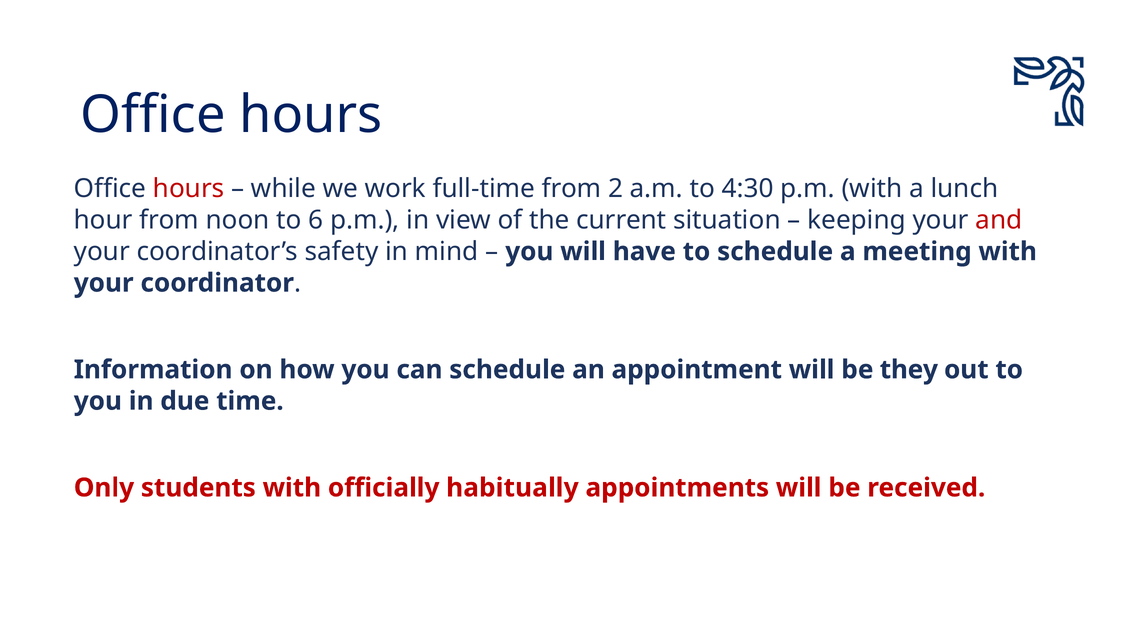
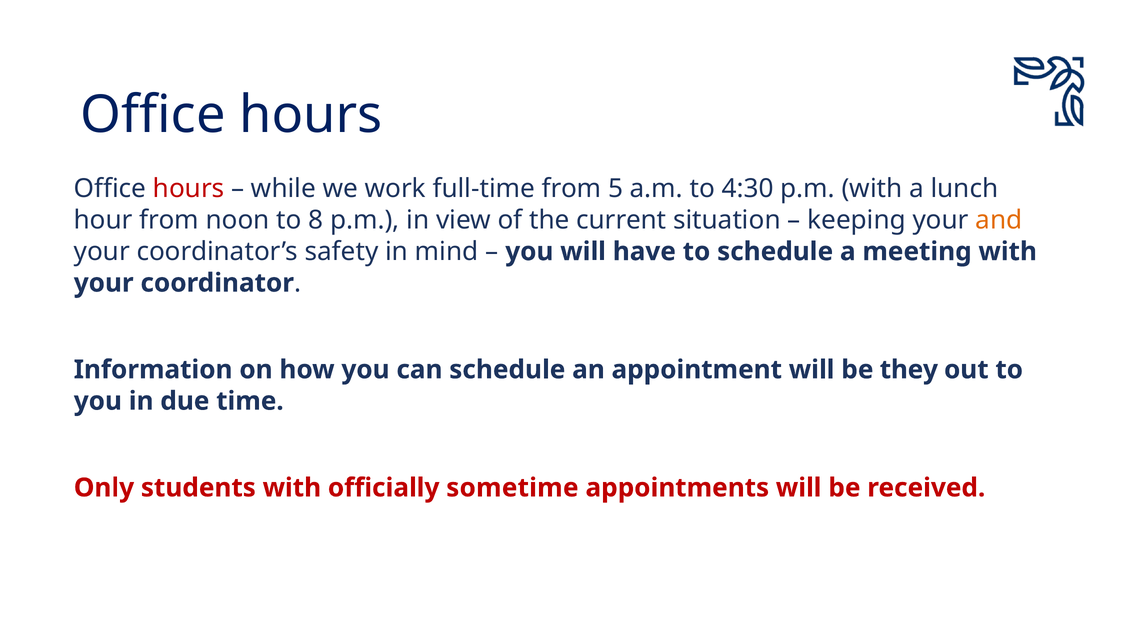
2: 2 -> 5
6: 6 -> 8
and colour: red -> orange
habitually: habitually -> sometime
